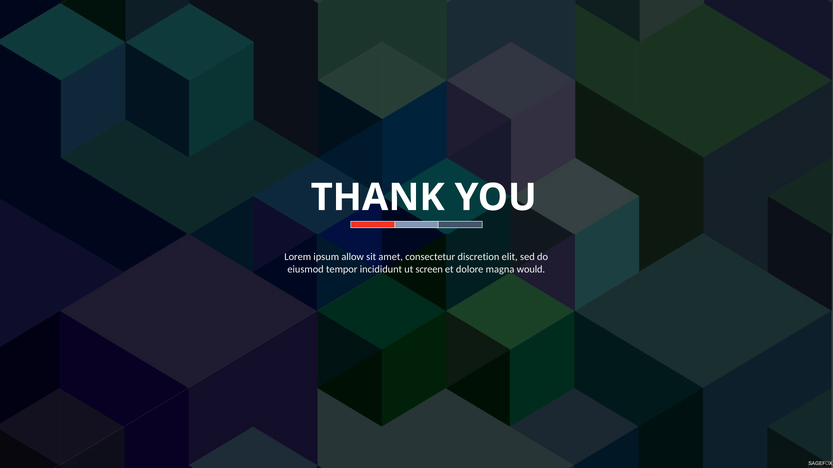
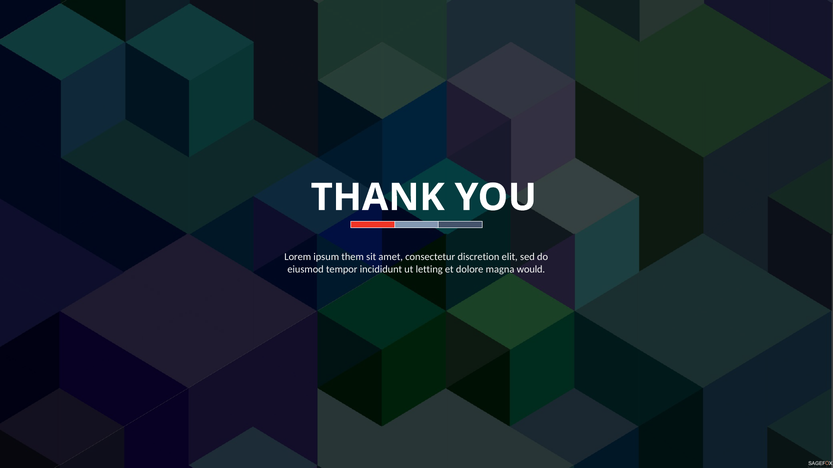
allow: allow -> them
screen: screen -> letting
